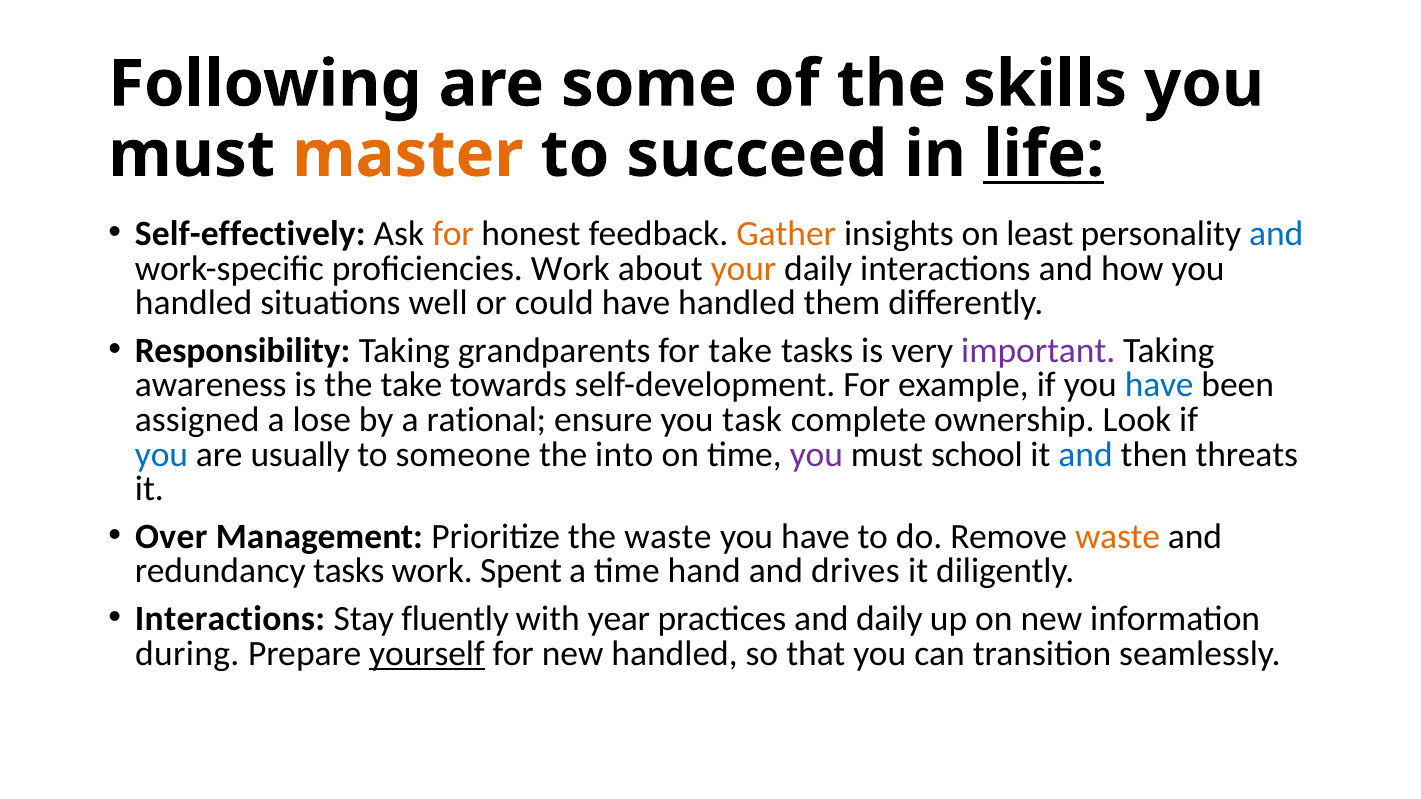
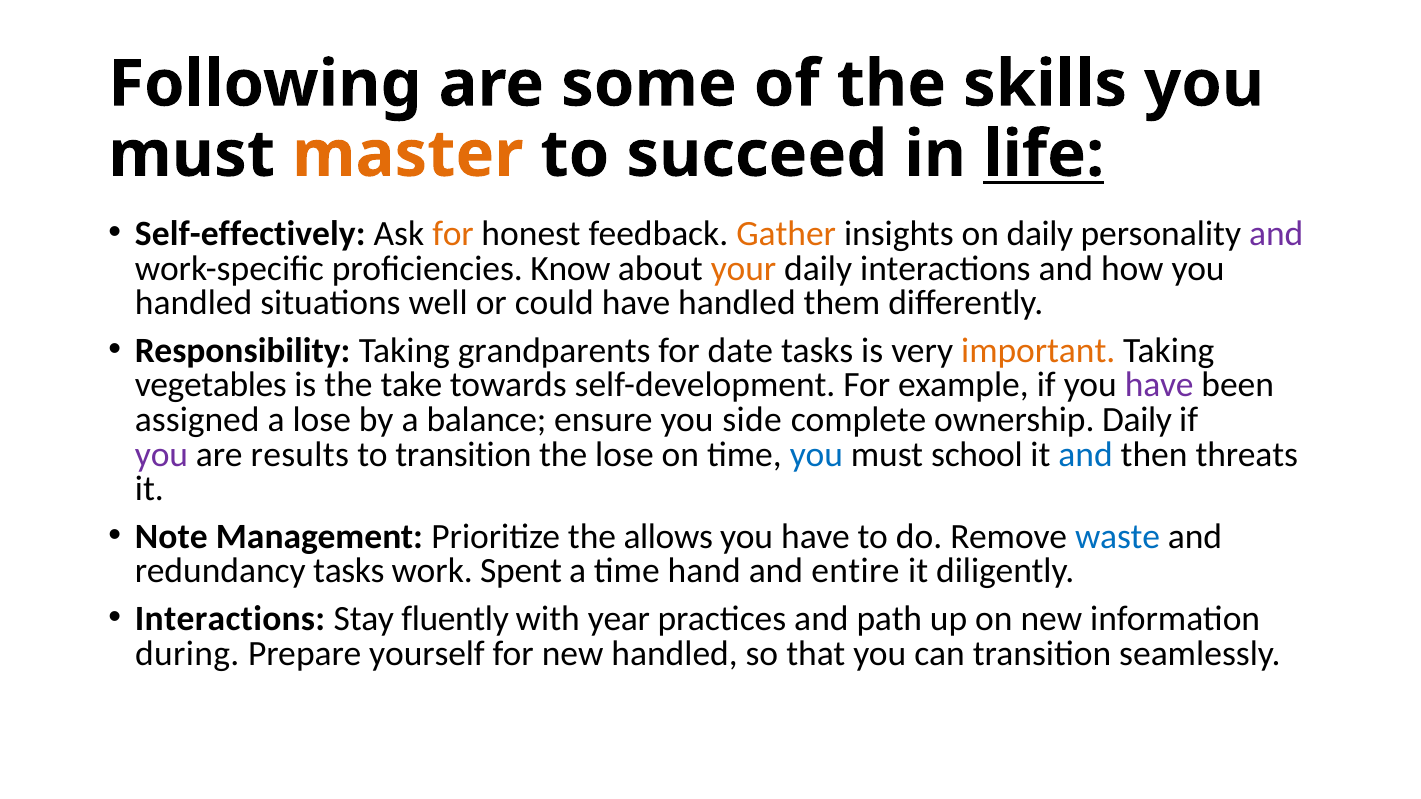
on least: least -> daily
and at (1276, 234) colour: blue -> purple
proficiencies Work: Work -> Know
for take: take -> date
important colour: purple -> orange
awareness: awareness -> vegetables
have at (1159, 385) colour: blue -> purple
rational: rational -> balance
task: task -> side
ownership Look: Look -> Daily
you at (162, 454) colour: blue -> purple
usually: usually -> results
to someone: someone -> transition
the into: into -> lose
you at (816, 454) colour: purple -> blue
Over: Over -> Note
the waste: waste -> allows
waste at (1118, 537) colour: orange -> blue
drives: drives -> entire
and daily: daily -> path
yourself underline: present -> none
